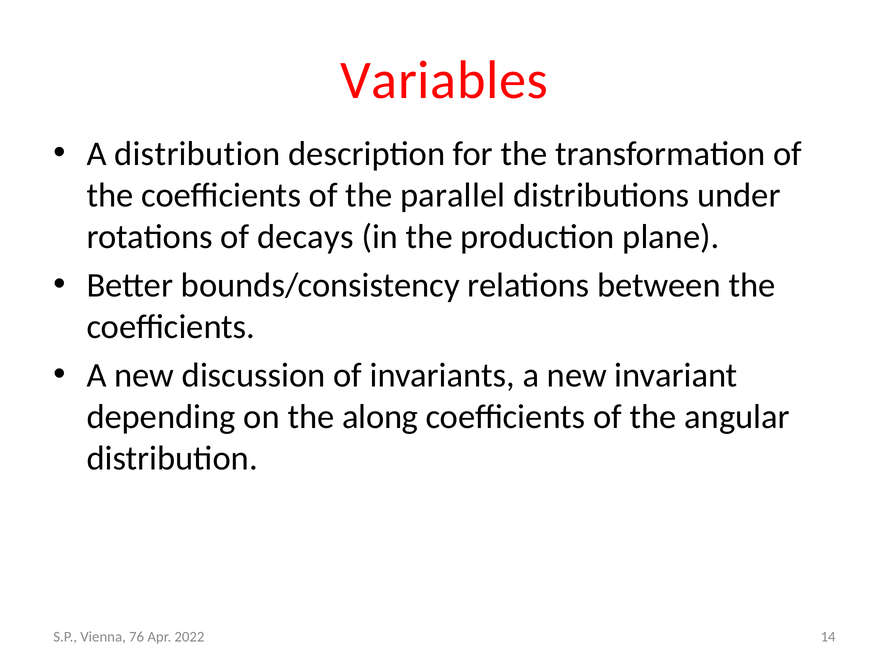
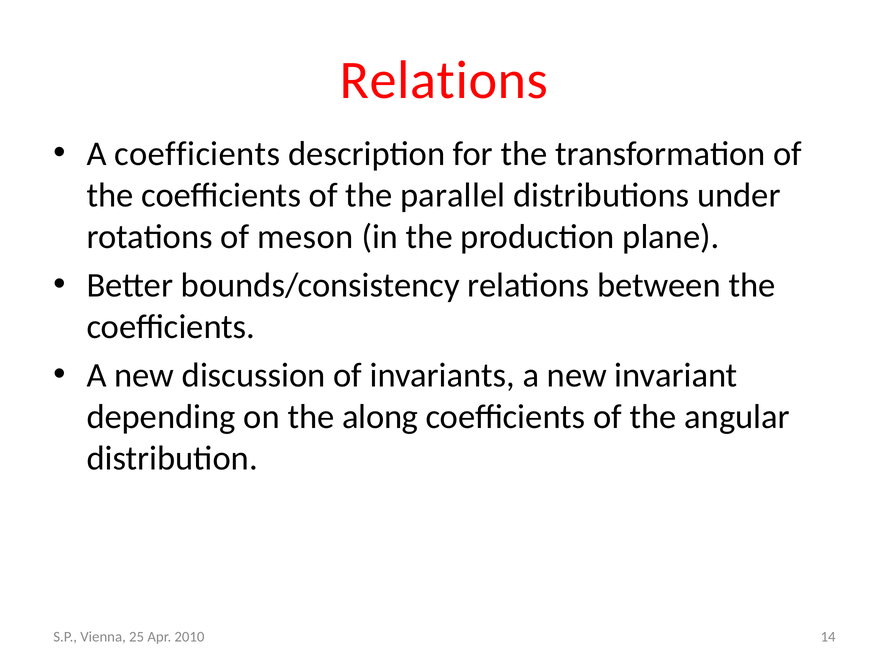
Variables at (444, 80): Variables -> Relations
A distribution: distribution -> coefficients
decays: decays -> meson
76: 76 -> 25
2022: 2022 -> 2010
